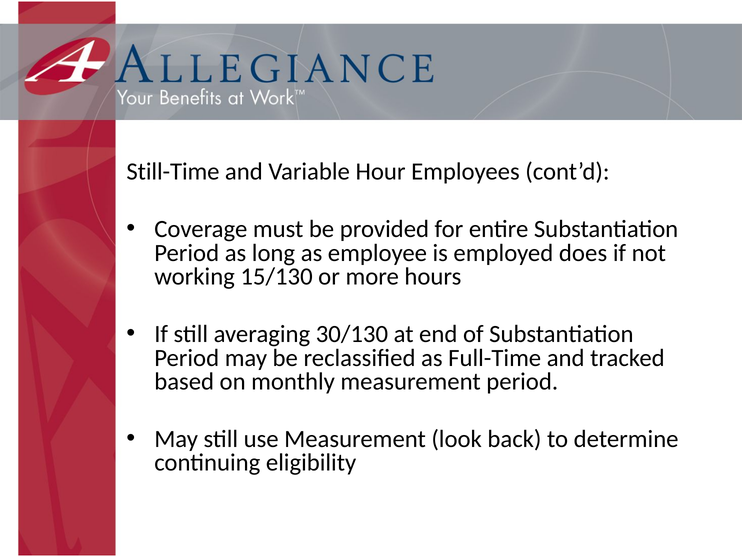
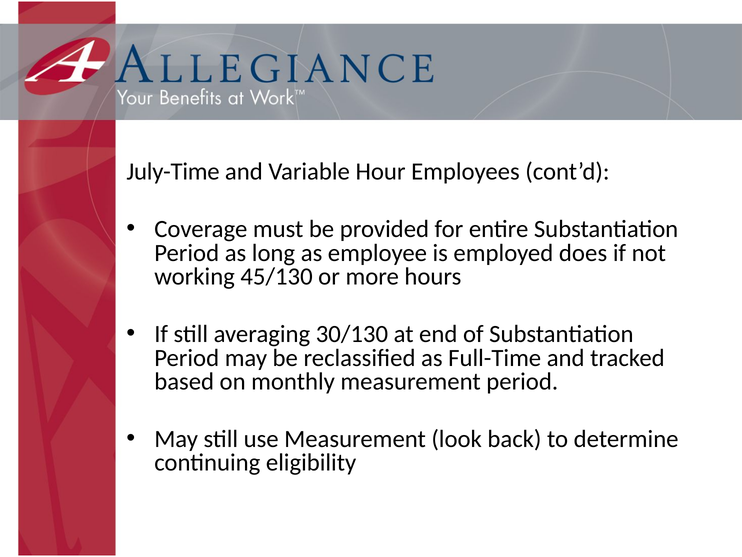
Still-Time: Still-Time -> July-Time
15/130: 15/130 -> 45/130
